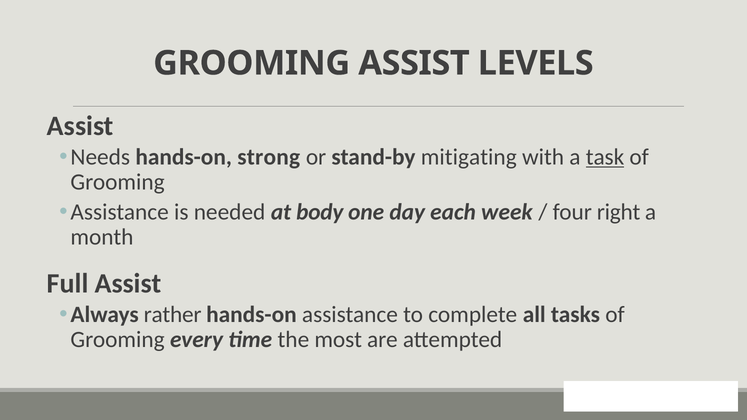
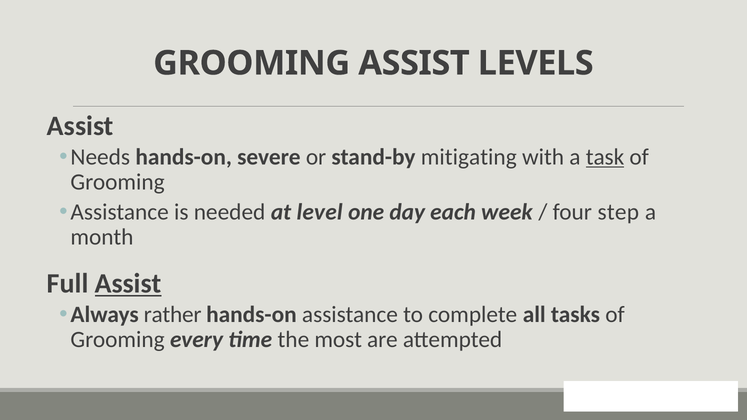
strong: strong -> severe
body: body -> level
right: right -> step
Assist at (128, 284) underline: none -> present
